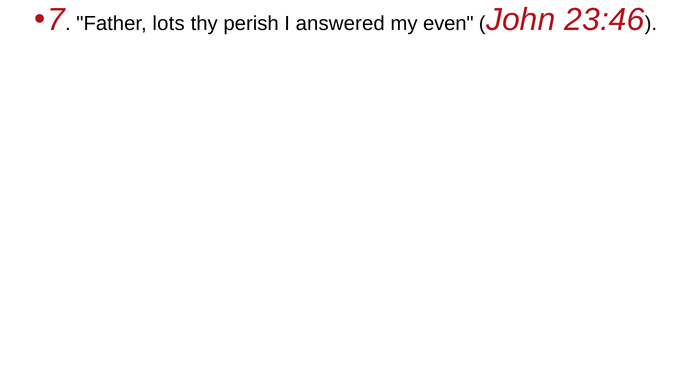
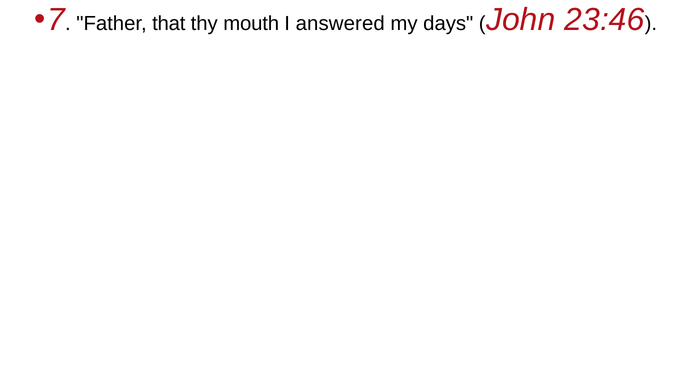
lots: lots -> that
perish: perish -> mouth
even: even -> days
